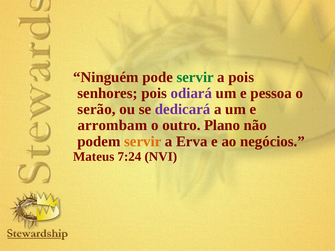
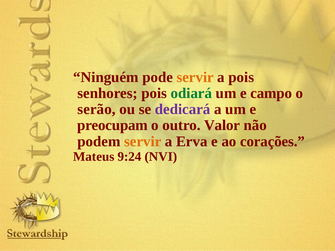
servir at (195, 77) colour: green -> orange
odiará colour: purple -> green
pessoa: pessoa -> campo
arrombam: arrombam -> preocupam
Plano: Plano -> Valor
negócios: negócios -> corações
7:24: 7:24 -> 9:24
